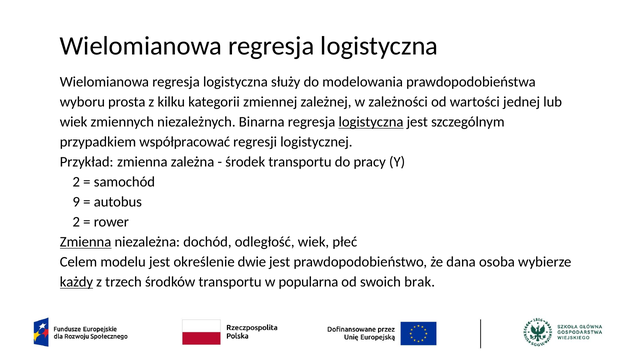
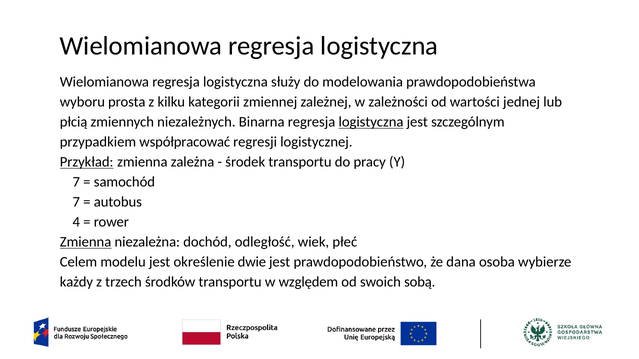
wiek at (74, 122): wiek -> płcią
Przykład underline: none -> present
2 at (76, 182): 2 -> 7
9 at (76, 202): 9 -> 7
2 at (76, 222): 2 -> 4
każdy underline: present -> none
popularna: popularna -> względem
brak: brak -> sobą
